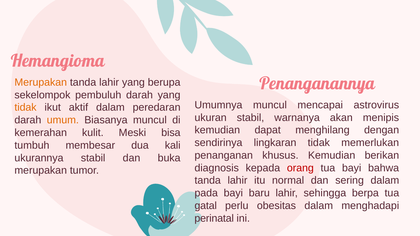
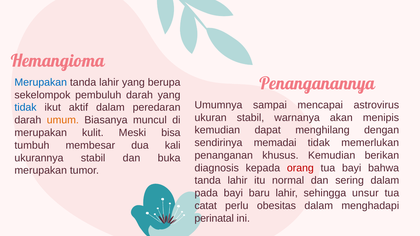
Merupakan at (41, 82) colour: orange -> blue
Umumnya muncul: muncul -> sampai
tidak at (26, 108) colour: orange -> blue
kemerahan at (41, 133): kemerahan -> merupakan
lingkaran: lingkaran -> memadai
berpa: berpa -> unsur
gatal: gatal -> catat
